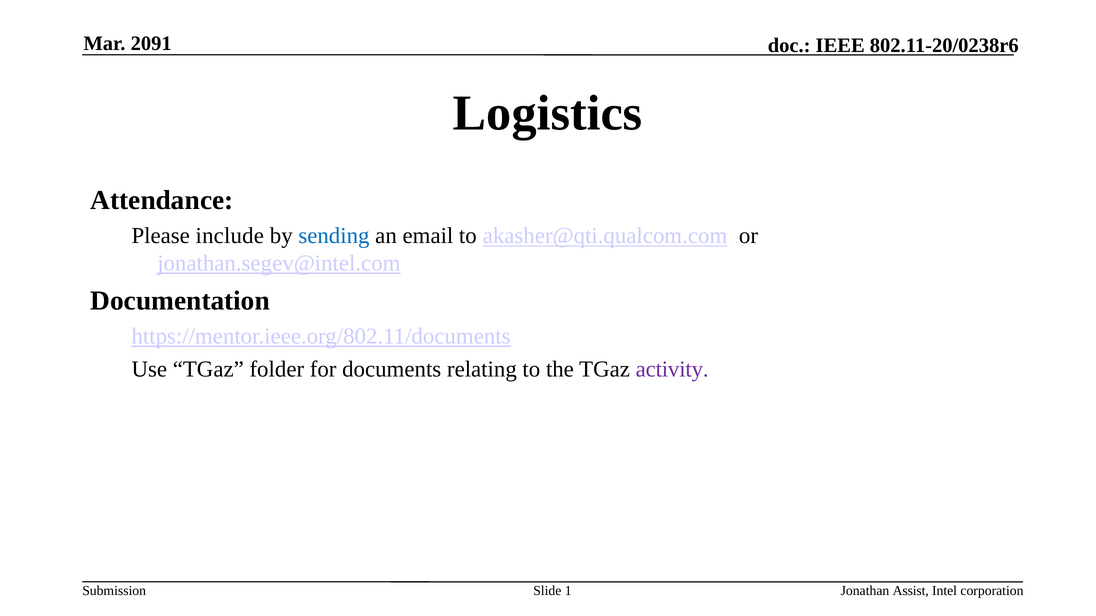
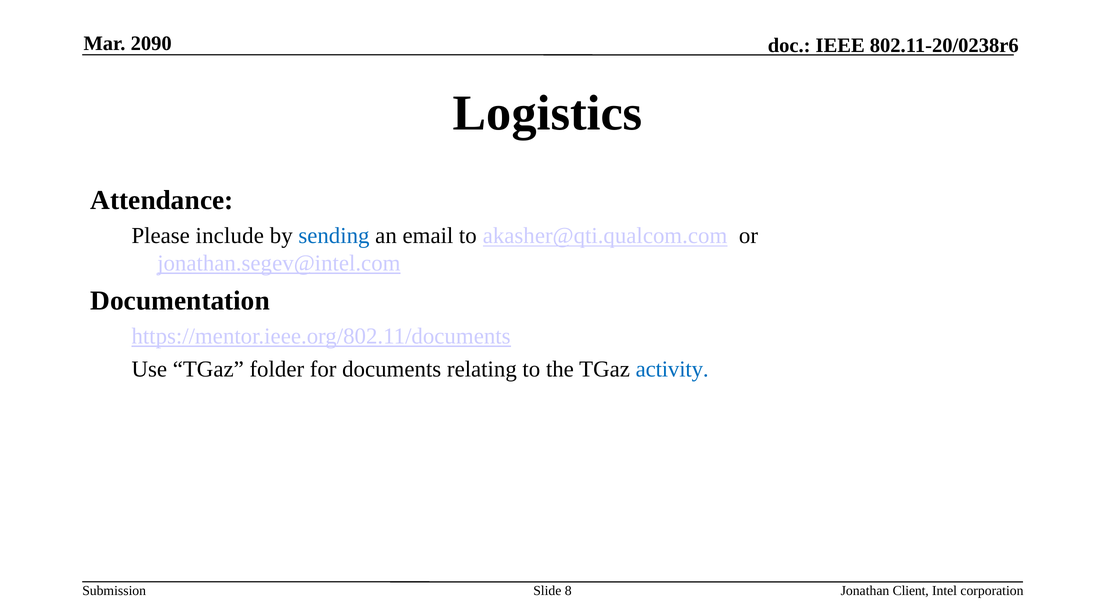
2091: 2091 -> 2090
activity colour: purple -> blue
1: 1 -> 8
Assist: Assist -> Client
